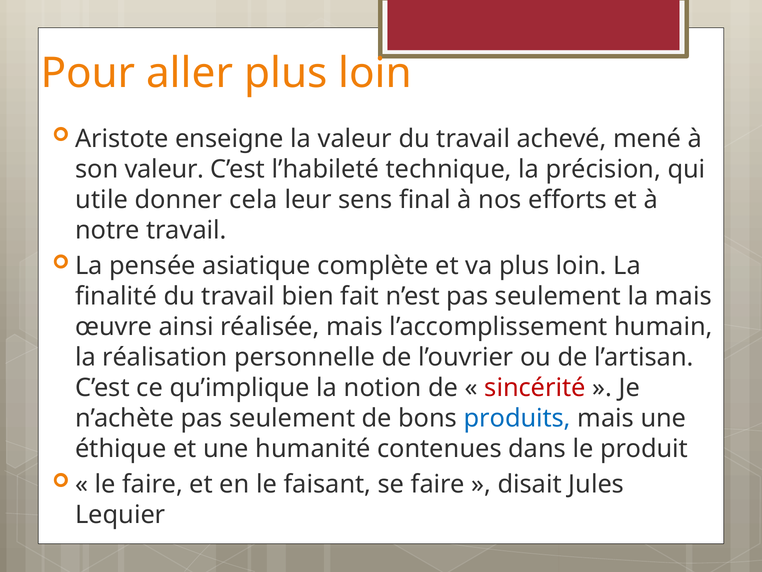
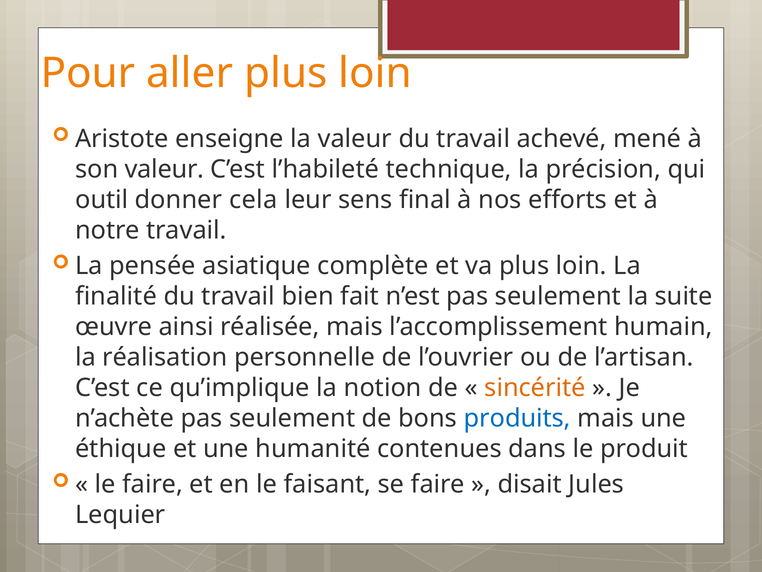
utile: utile -> outil
la mais: mais -> suite
sincérité colour: red -> orange
